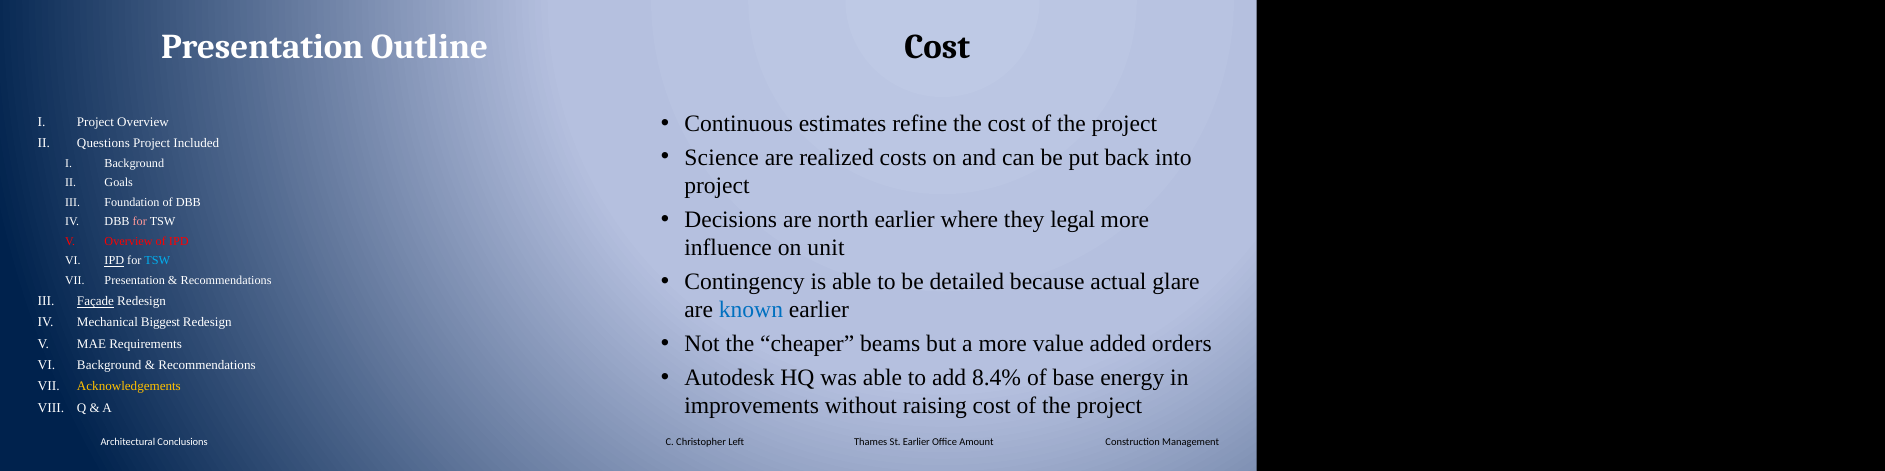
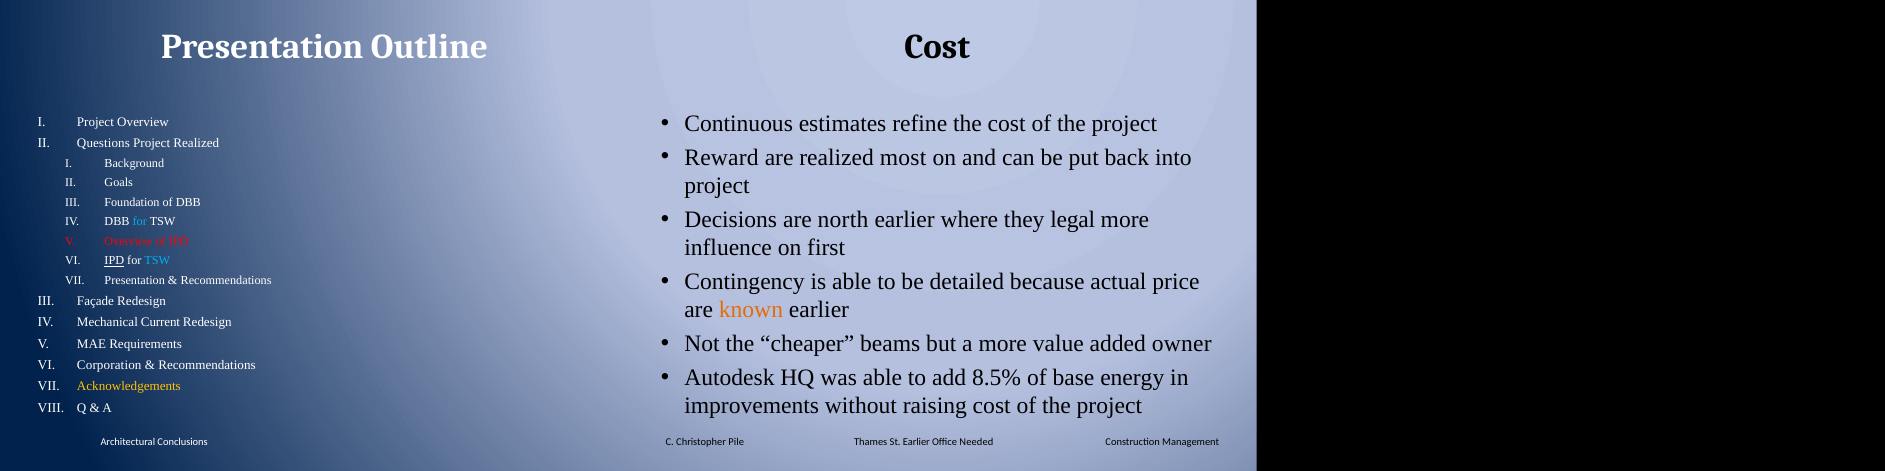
Project Included: Included -> Realized
Science: Science -> Reward
costs: costs -> most
for at (140, 222) colour: pink -> light blue
unit: unit -> first
glare: glare -> price
Façade underline: present -> none
known colour: blue -> orange
Biggest: Biggest -> Current
orders: orders -> owner
Background at (109, 365): Background -> Corporation
8.4%: 8.4% -> 8.5%
Left: Left -> Pile
Amount: Amount -> Needed
